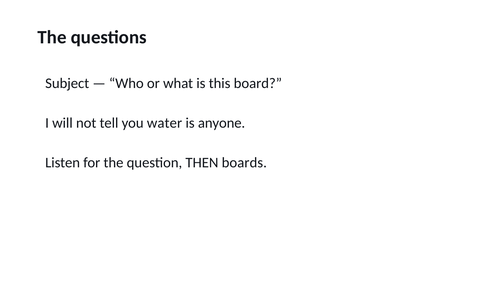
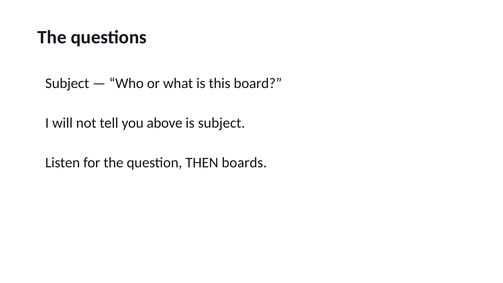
water: water -> above
is anyone: anyone -> subject
